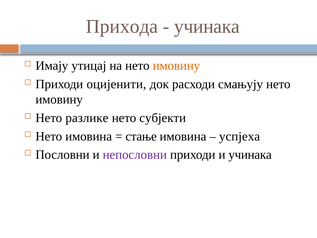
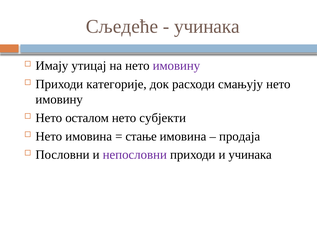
Прихода: Прихода -> Сљедеће
имовину at (176, 66) colour: orange -> purple
оцијенити: оцијенити -> категорије
разлике: разлике -> осталом
успјеха: успјеха -> продаја
